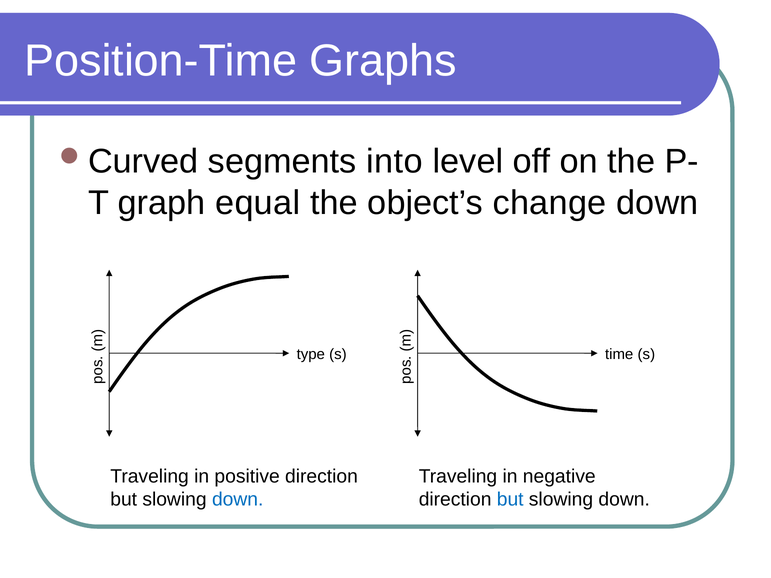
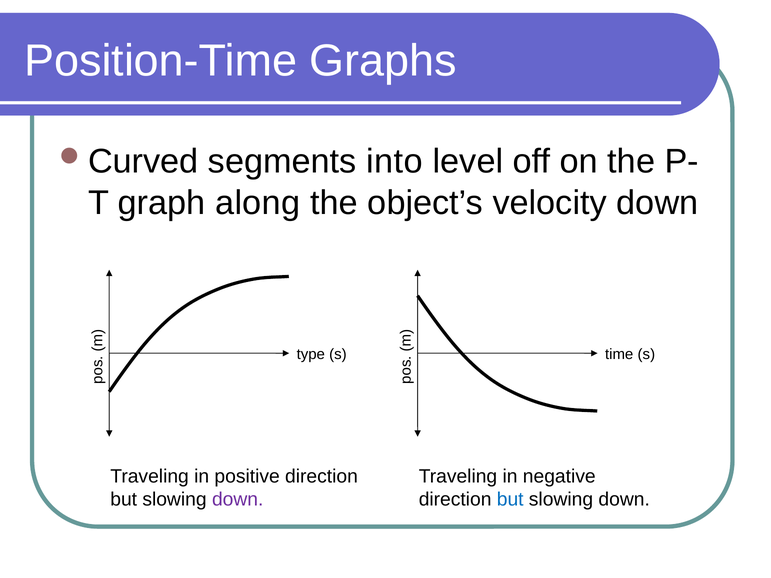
equal: equal -> along
change: change -> velocity
down at (238, 500) colour: blue -> purple
